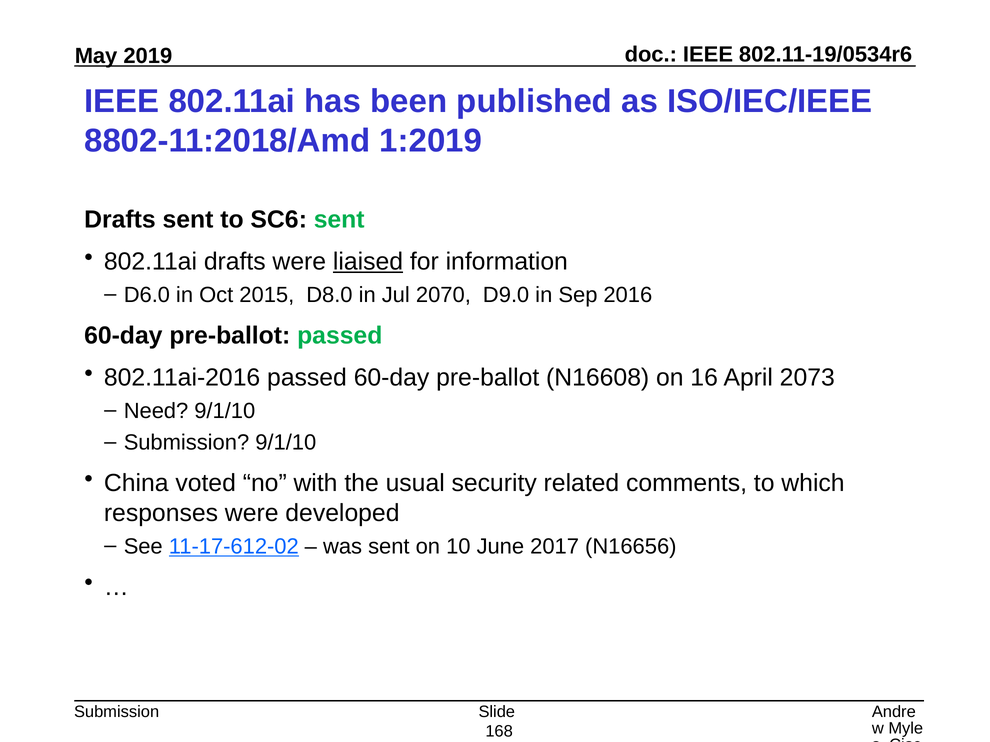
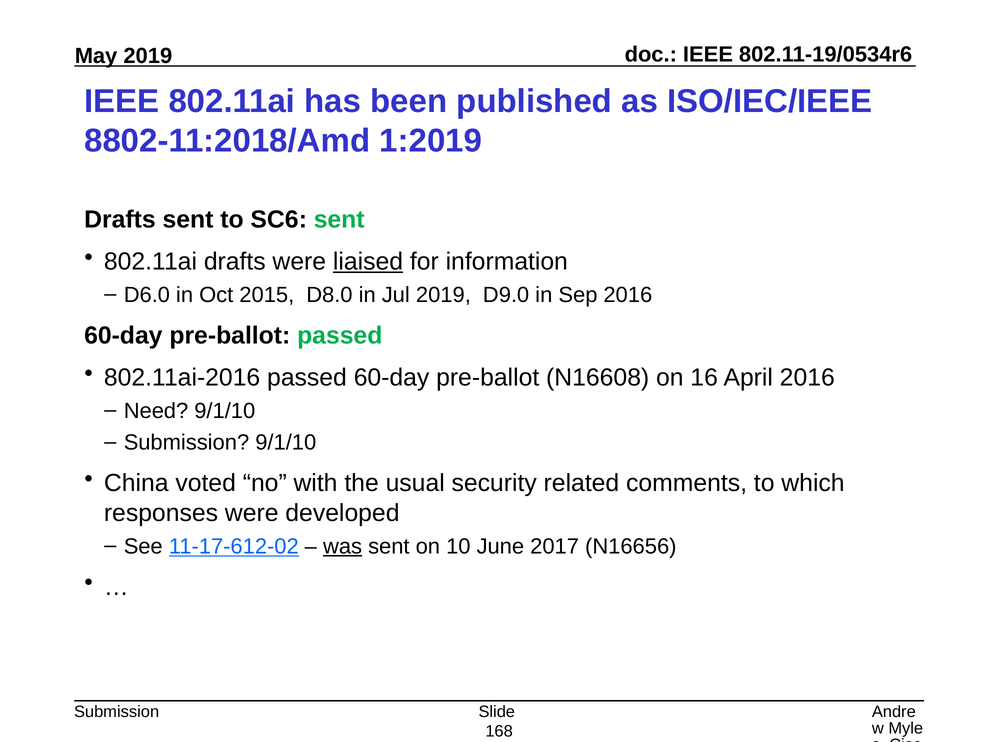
Jul 2070: 2070 -> 2019
April 2073: 2073 -> 2016
was underline: none -> present
